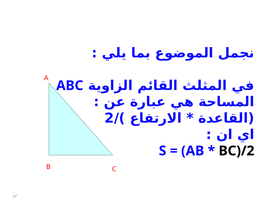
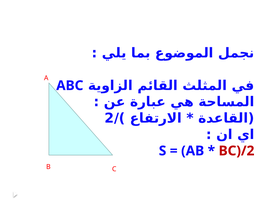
BC)/2 colour: black -> red
